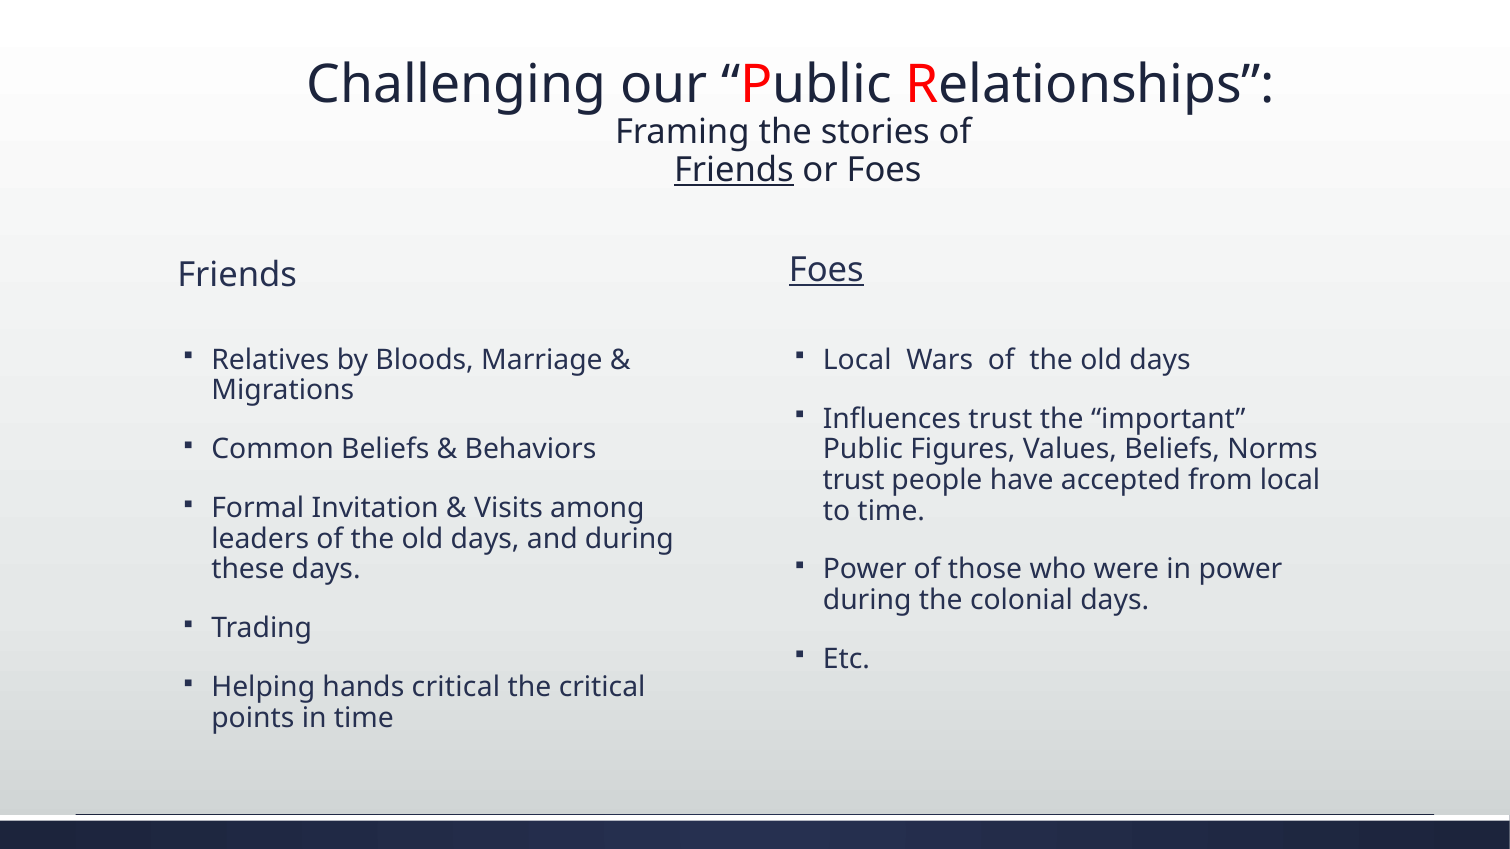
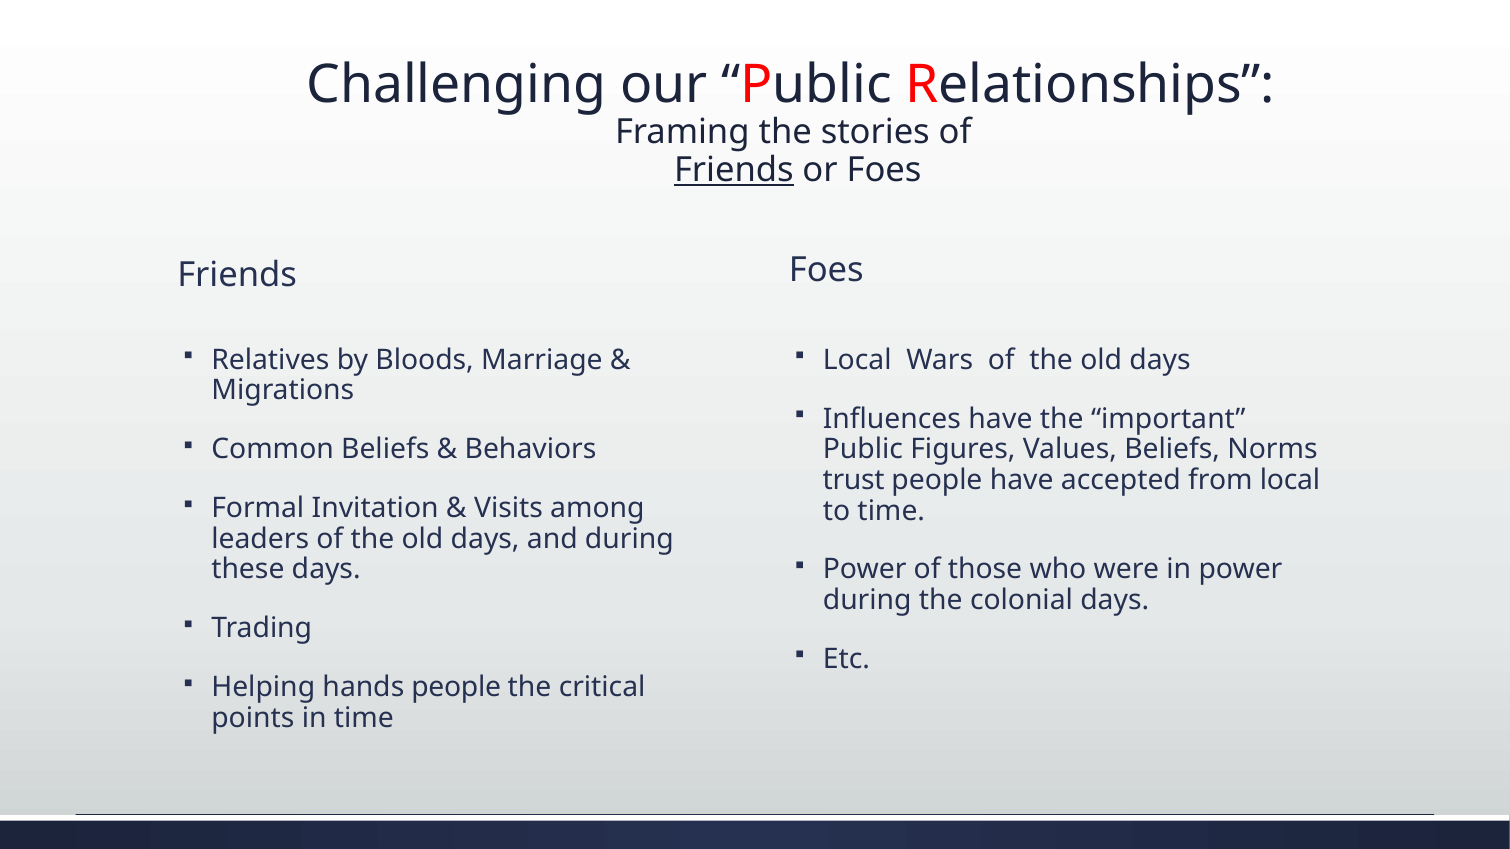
Foes at (826, 271) underline: present -> none
Influences trust: trust -> have
hands critical: critical -> people
